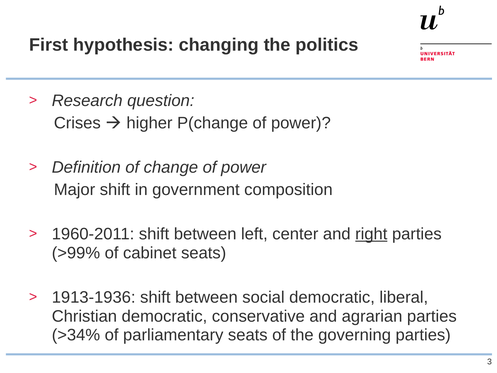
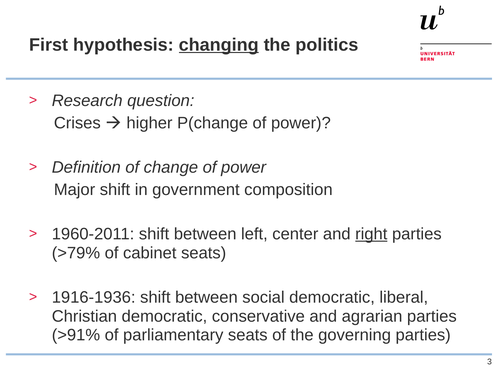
changing underline: none -> present
>99%: >99% -> >79%
1913-1936: 1913-1936 -> 1916-1936
>34%: >34% -> >91%
